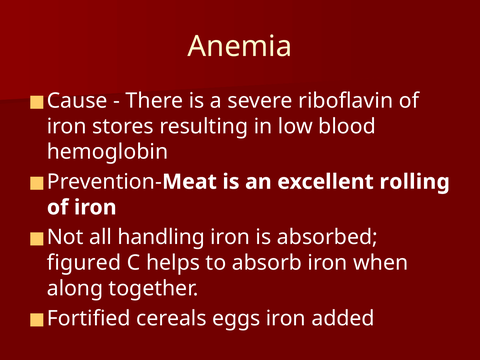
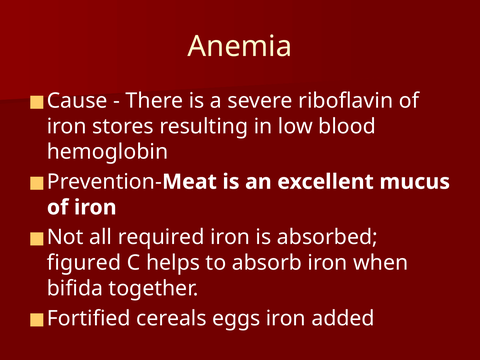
rolling: rolling -> mucus
handling: handling -> required
along: along -> bifida
